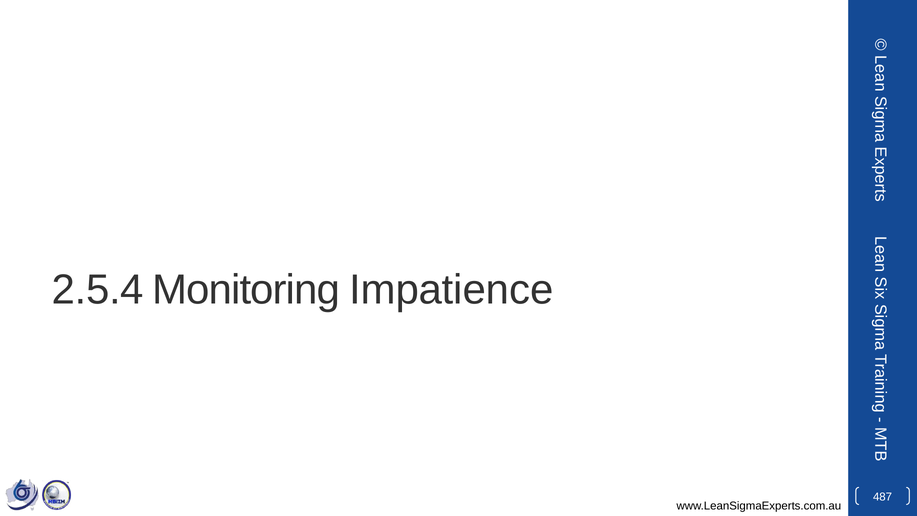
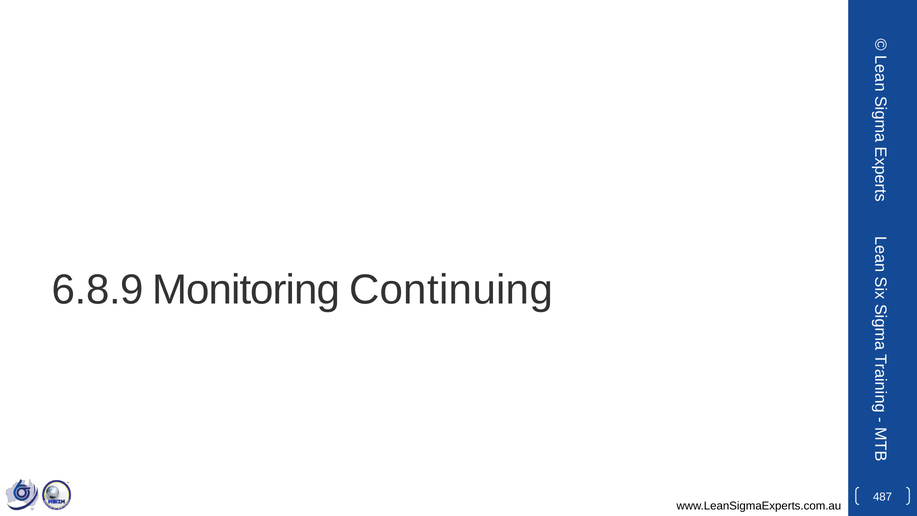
2.5.4: 2.5.4 -> 6.8.9
Impatience: Impatience -> Continuing
